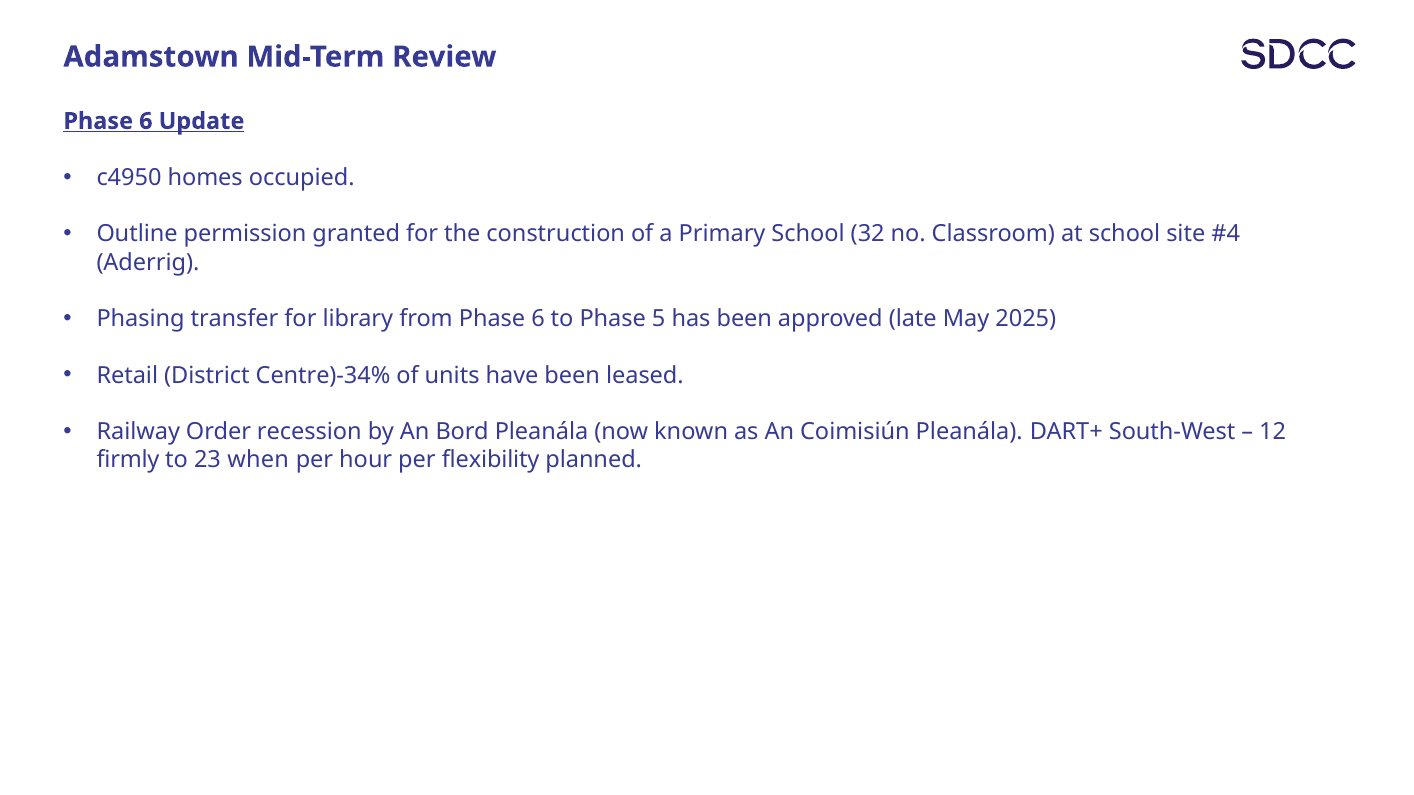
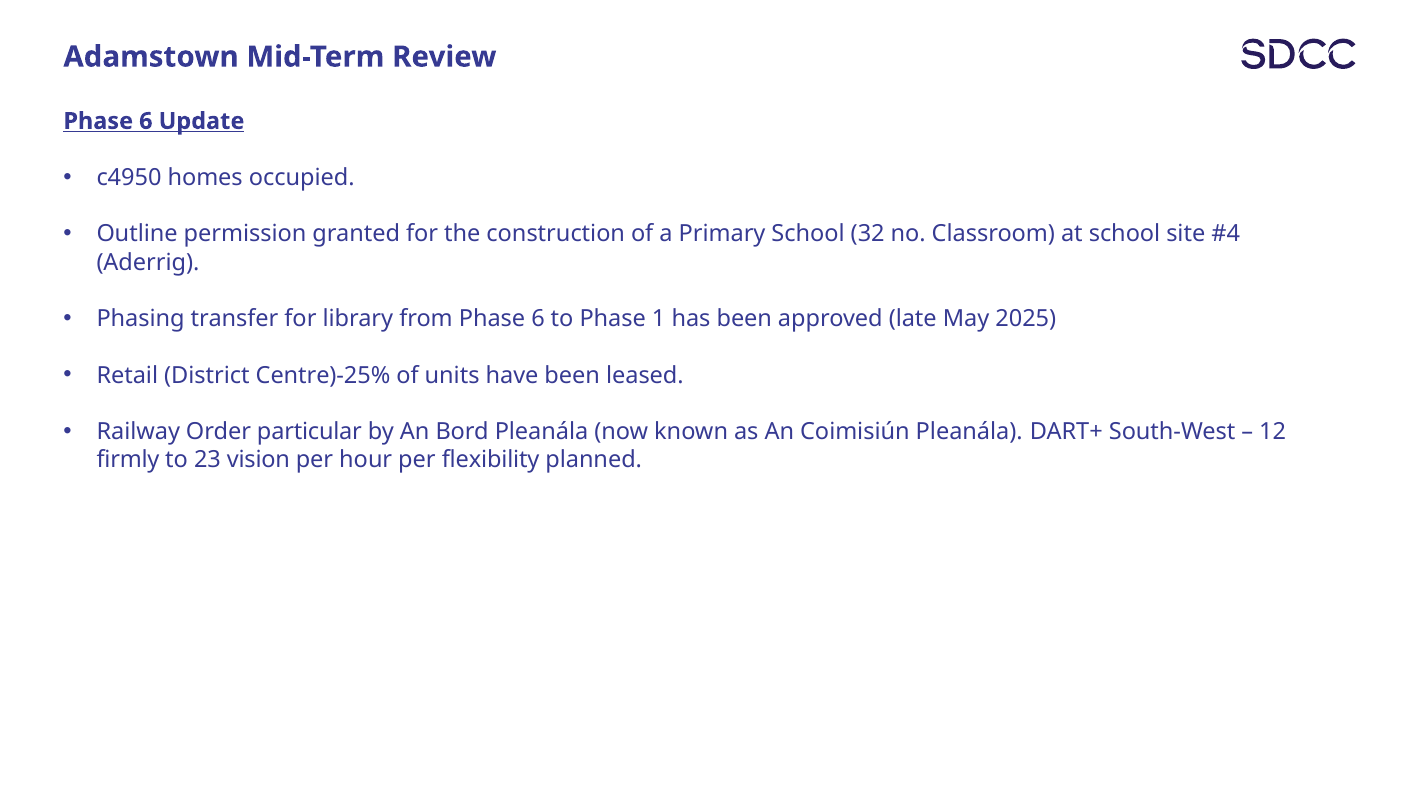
5: 5 -> 1
Centre)-34%: Centre)-34% -> Centre)-25%
recession: recession -> particular
when: when -> vision
